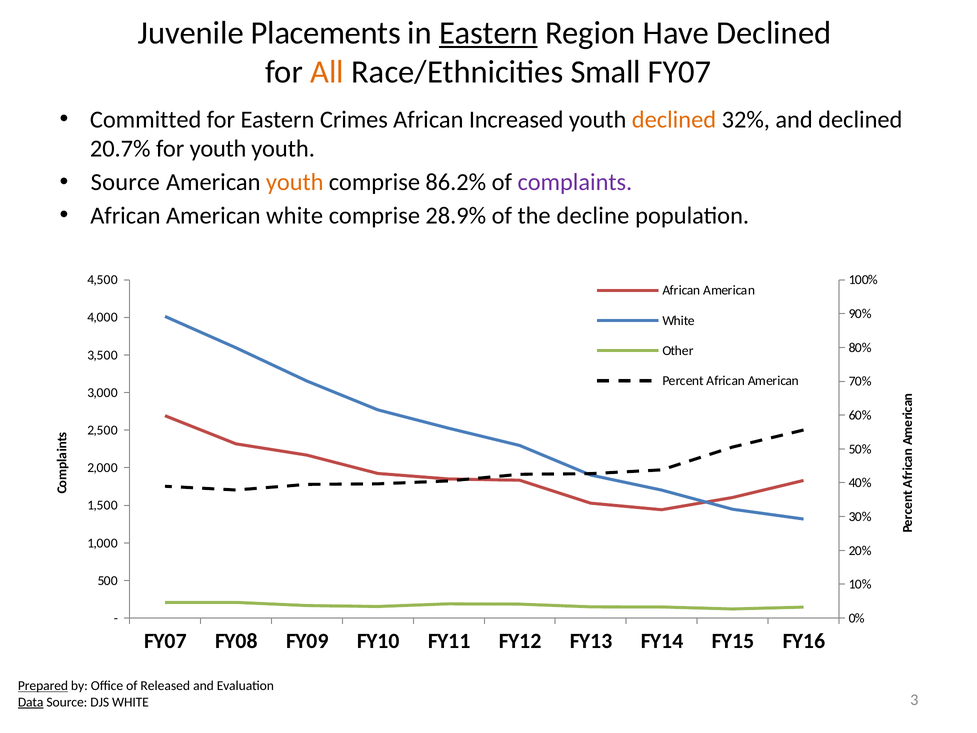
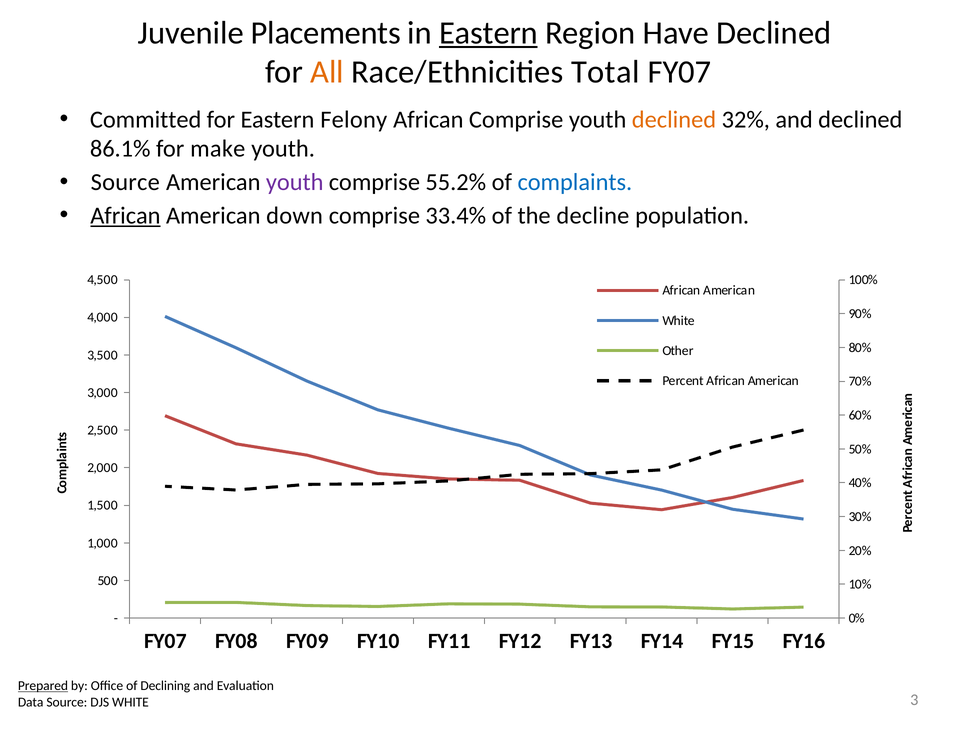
Small: Small -> Total
Crimes: Crimes -> Felony
African Increased: Increased -> Comprise
20.7%: 20.7% -> 86.1%
for youth: youth -> make
youth at (295, 182) colour: orange -> purple
86.2%: 86.2% -> 55.2%
complaints colour: purple -> blue
African at (125, 216) underline: none -> present
white at (295, 216): white -> down
28.9%: 28.9% -> 33.4%
Released: Released -> Declining
Data underline: present -> none
